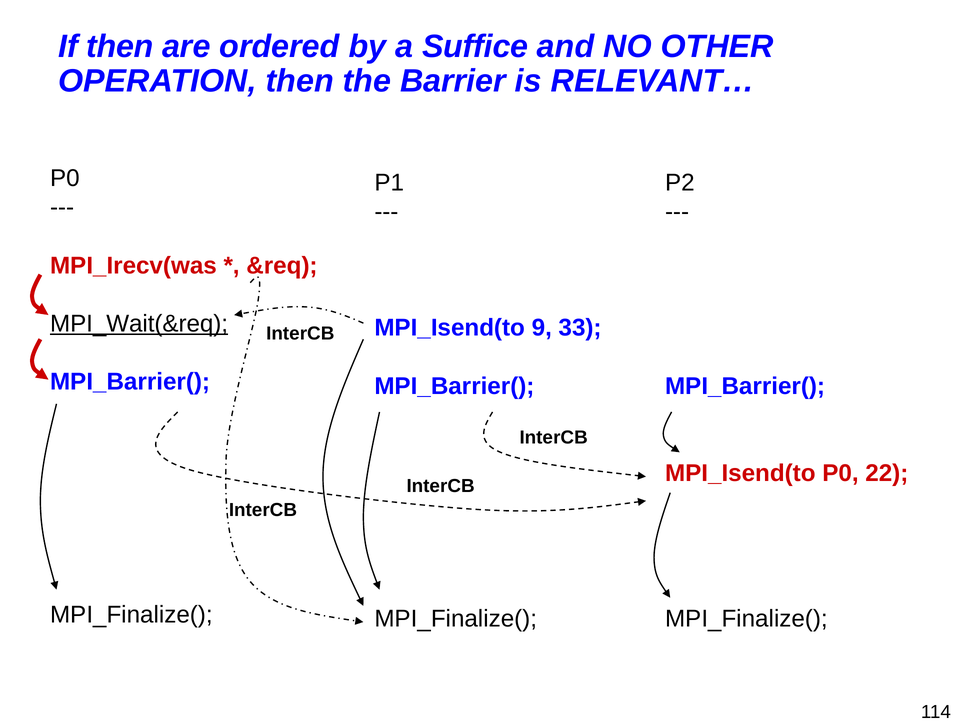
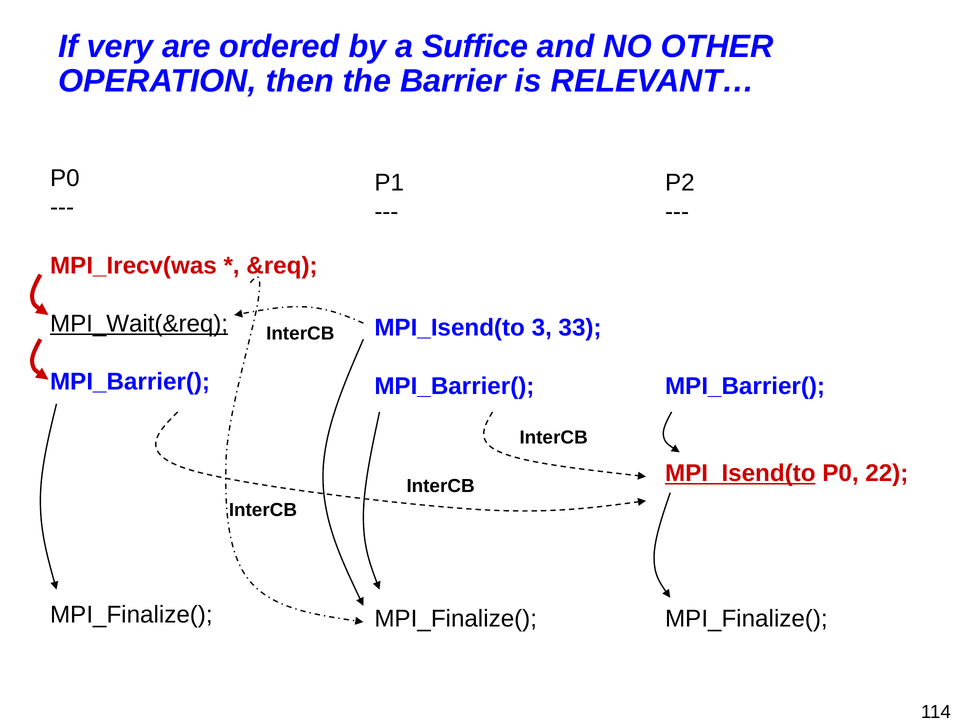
If then: then -> very
9: 9 -> 3
MPI_Isend(to at (740, 473) underline: none -> present
